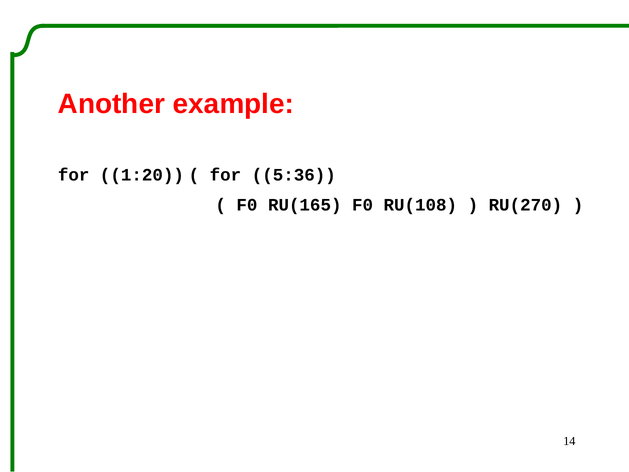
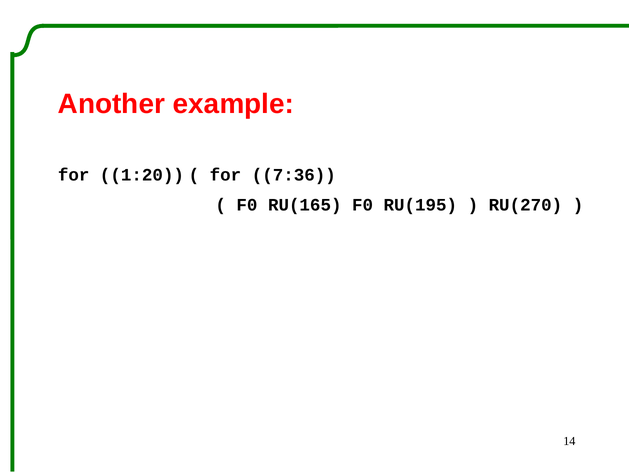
5:36: 5:36 -> 7:36
RU(108: RU(108 -> RU(195
